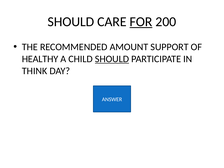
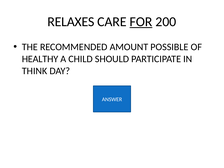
SHOULD at (71, 22): SHOULD -> RELAXES
SUPPORT: SUPPORT -> POSSIBLE
SHOULD at (112, 59) underline: present -> none
